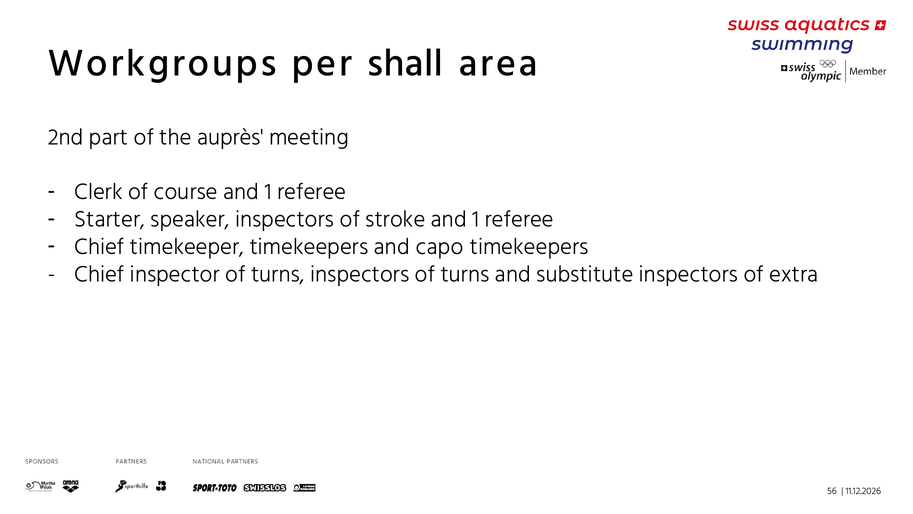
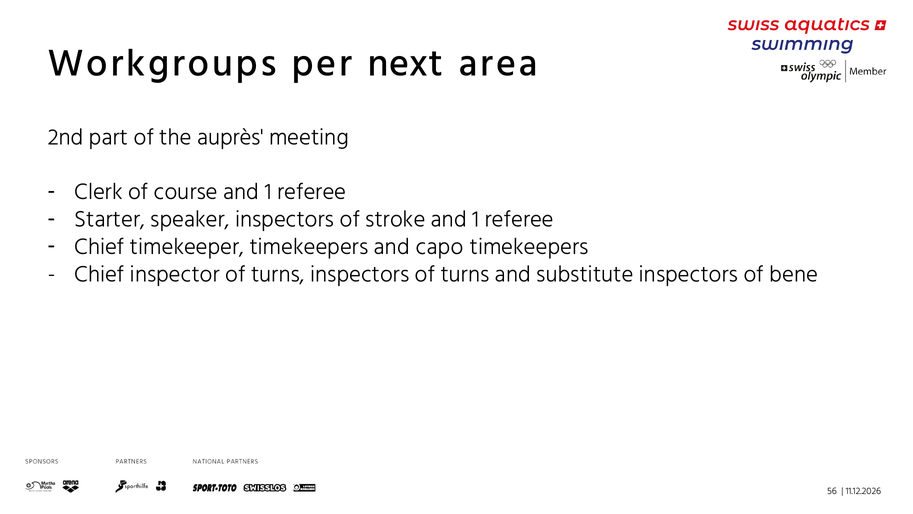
shall: shall -> next
extra: extra -> bene
